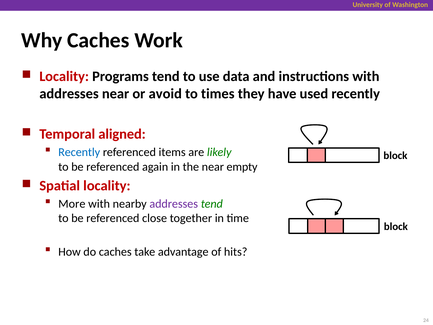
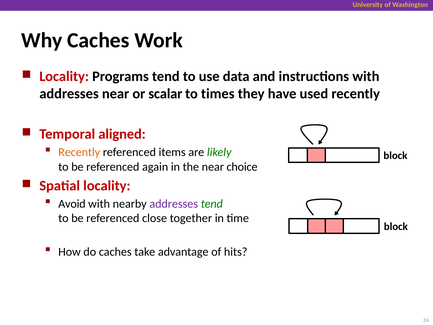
avoid: avoid -> scalar
Recently at (79, 152) colour: blue -> orange
empty: empty -> choice
More: More -> Avoid
